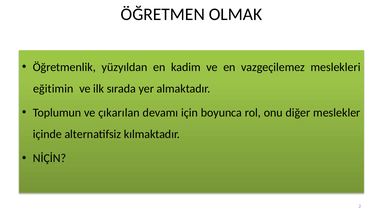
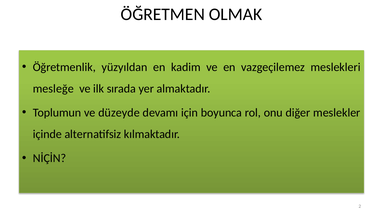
eğitimin: eğitimin -> mesleğe
çıkarılan: çıkarılan -> düzeyde
